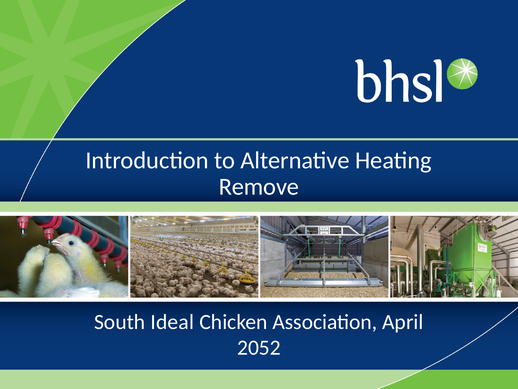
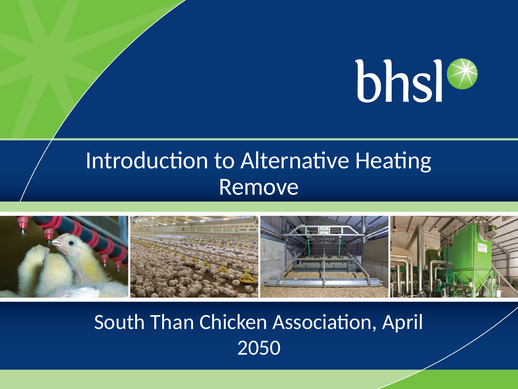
Ideal: Ideal -> Than
2052: 2052 -> 2050
